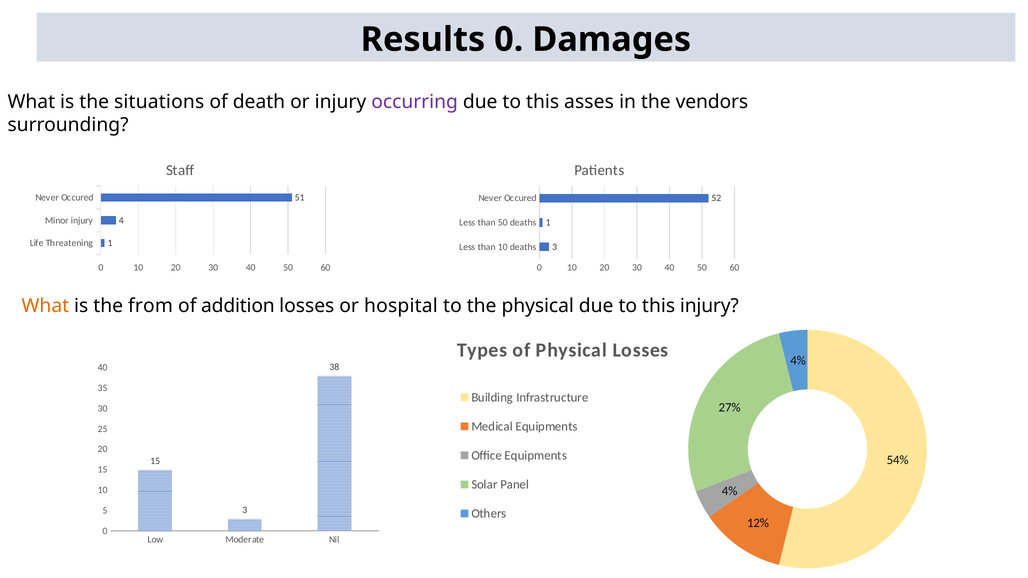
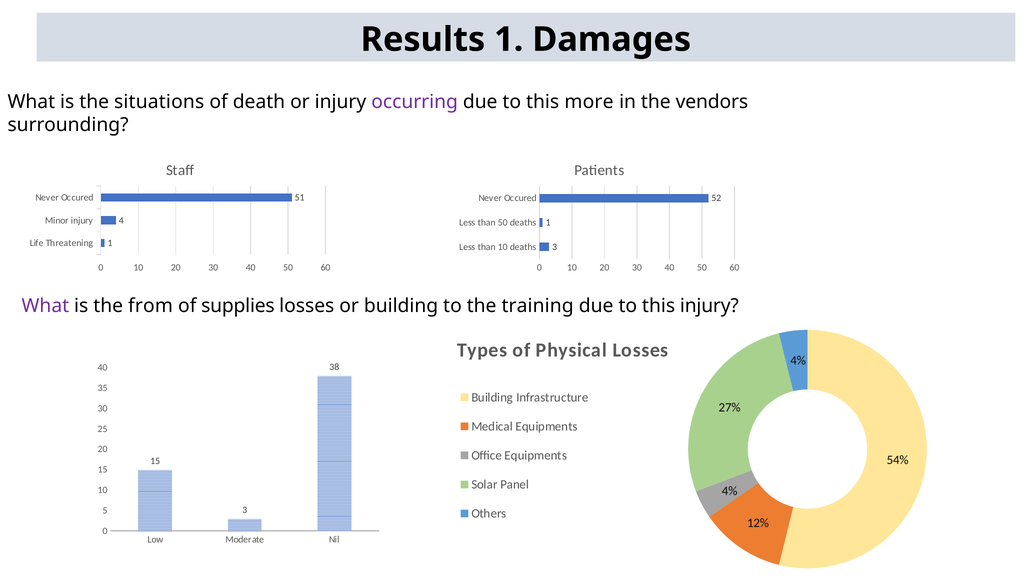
Results 0: 0 -> 1
asses: asses -> more
What at (45, 306) colour: orange -> purple
addition: addition -> supplies
or hospital: hospital -> building
the physical: physical -> training
